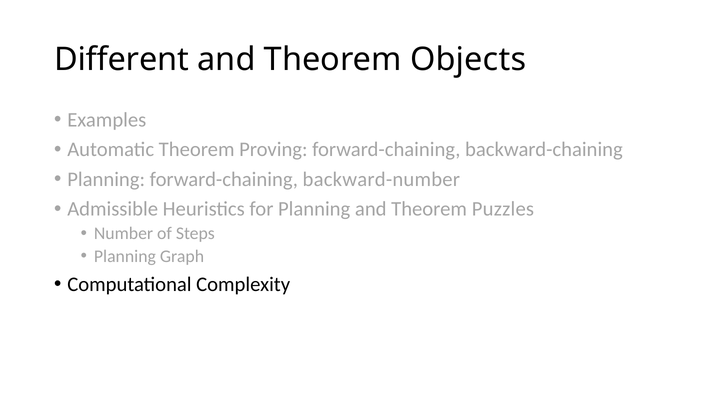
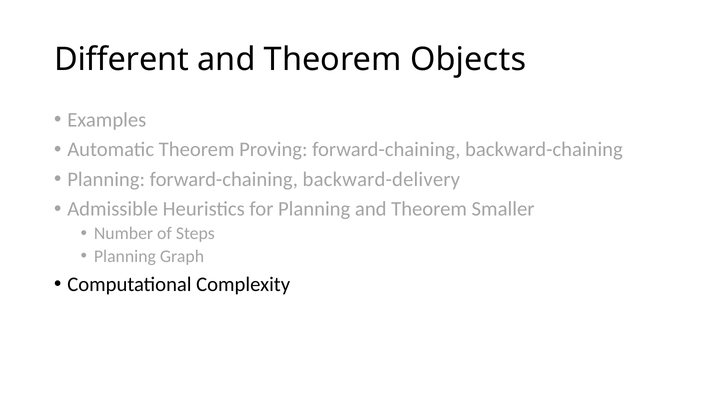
backward-number: backward-number -> backward-delivery
Puzzles: Puzzles -> Smaller
